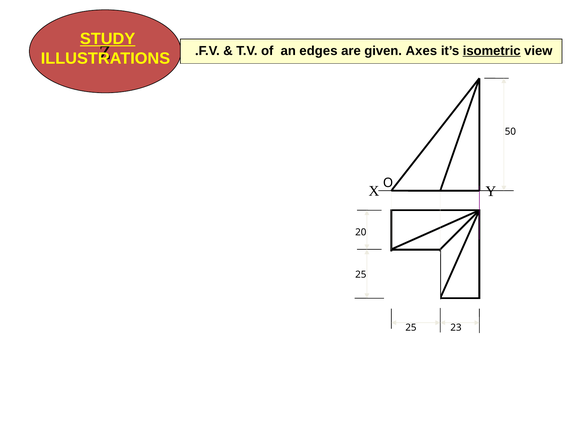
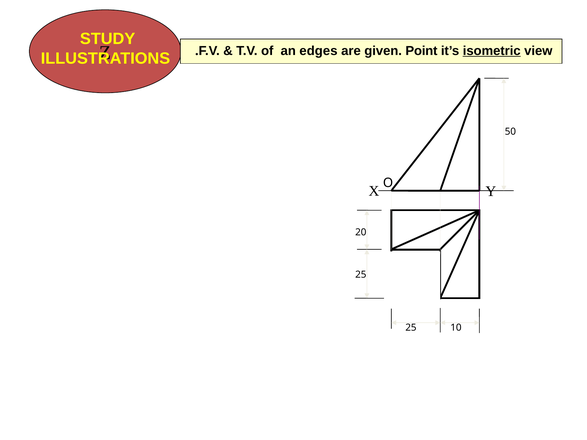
STUDY underline: present -> none
Axes: Axes -> Point
23: 23 -> 10
